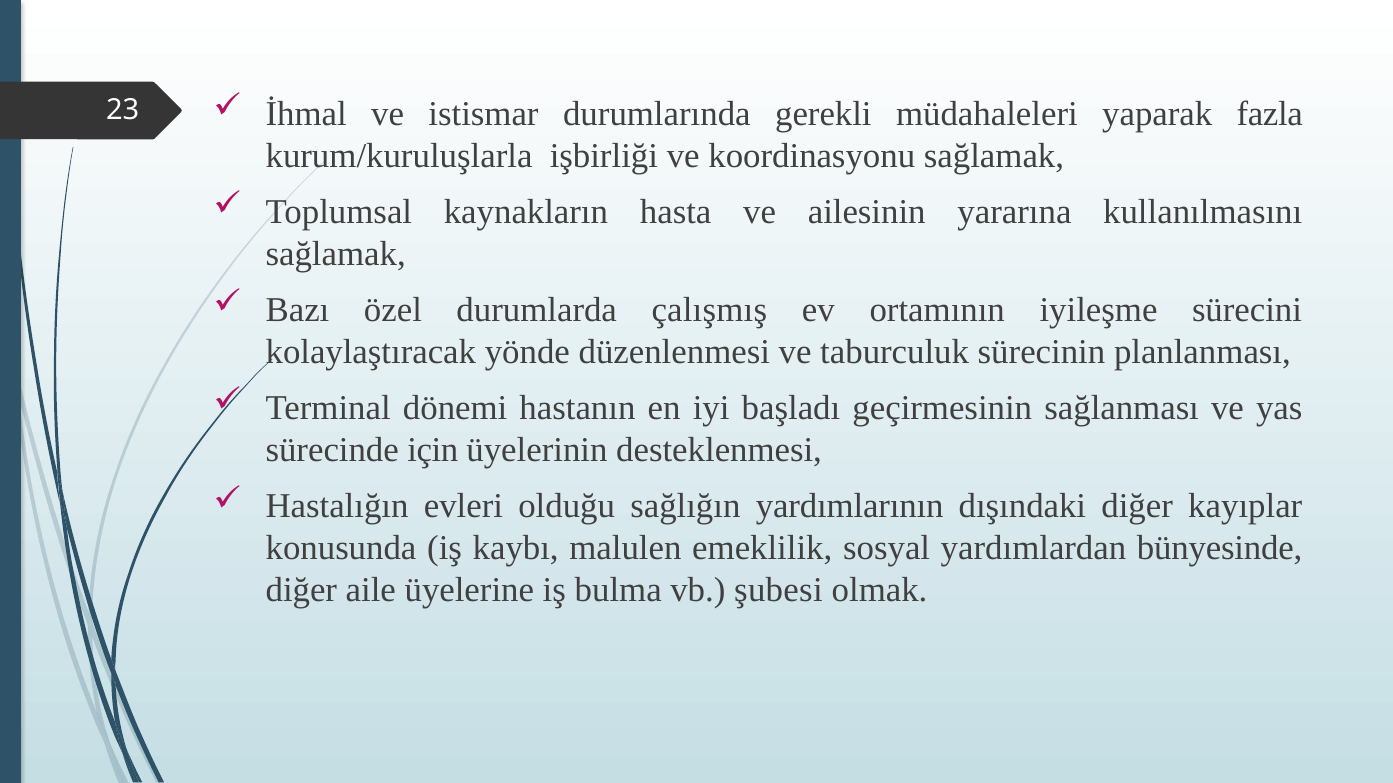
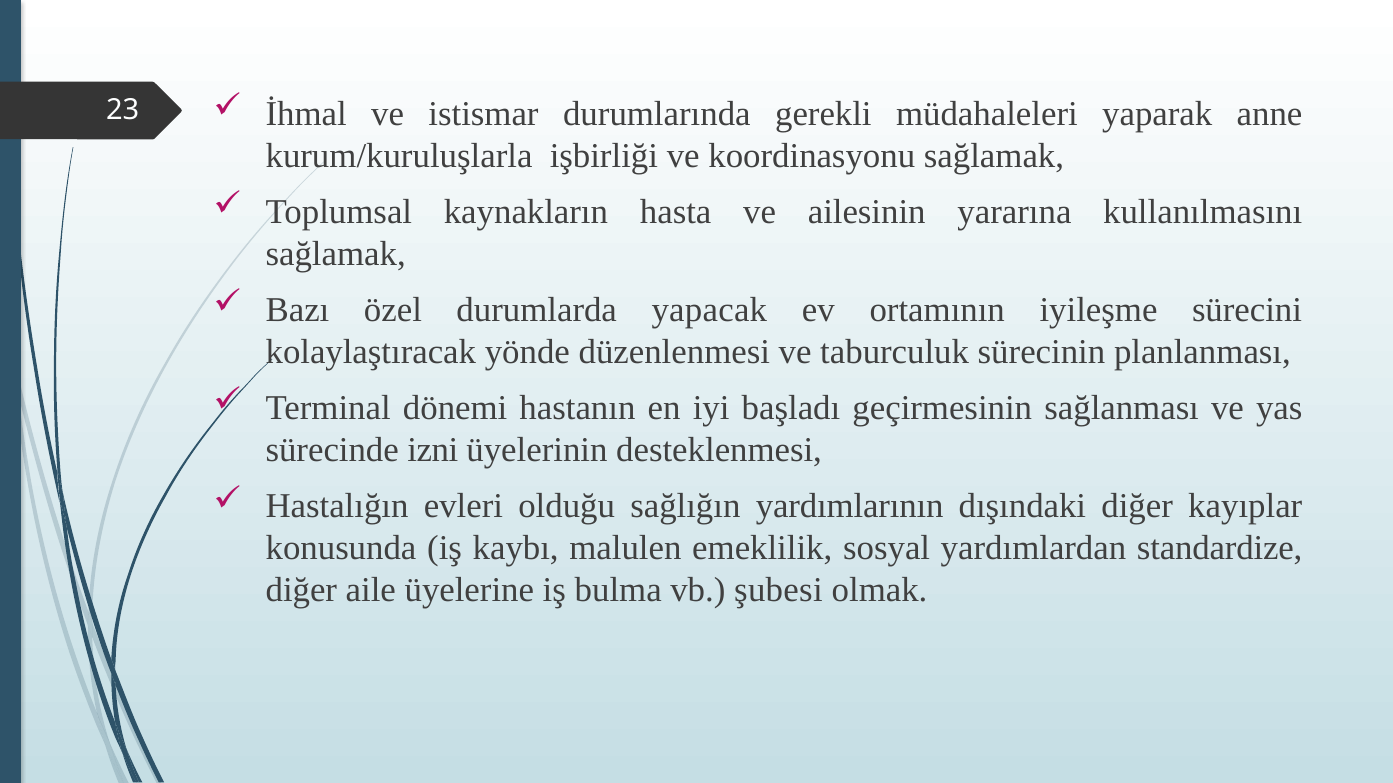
fazla: fazla -> anne
çalışmış: çalışmış -> yapacak
için: için -> izni
bünyesinde: bünyesinde -> standardize
